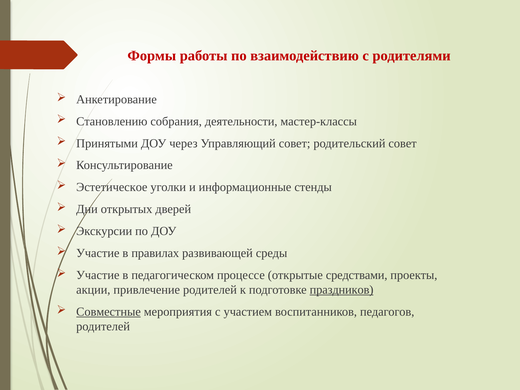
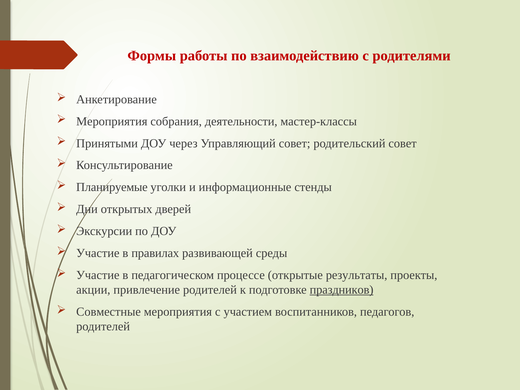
Становлению at (112, 121): Становлению -> Мероприятия
Эстетическое: Эстетическое -> Планируемые
средствами: средствами -> результаты
Совместные underline: present -> none
